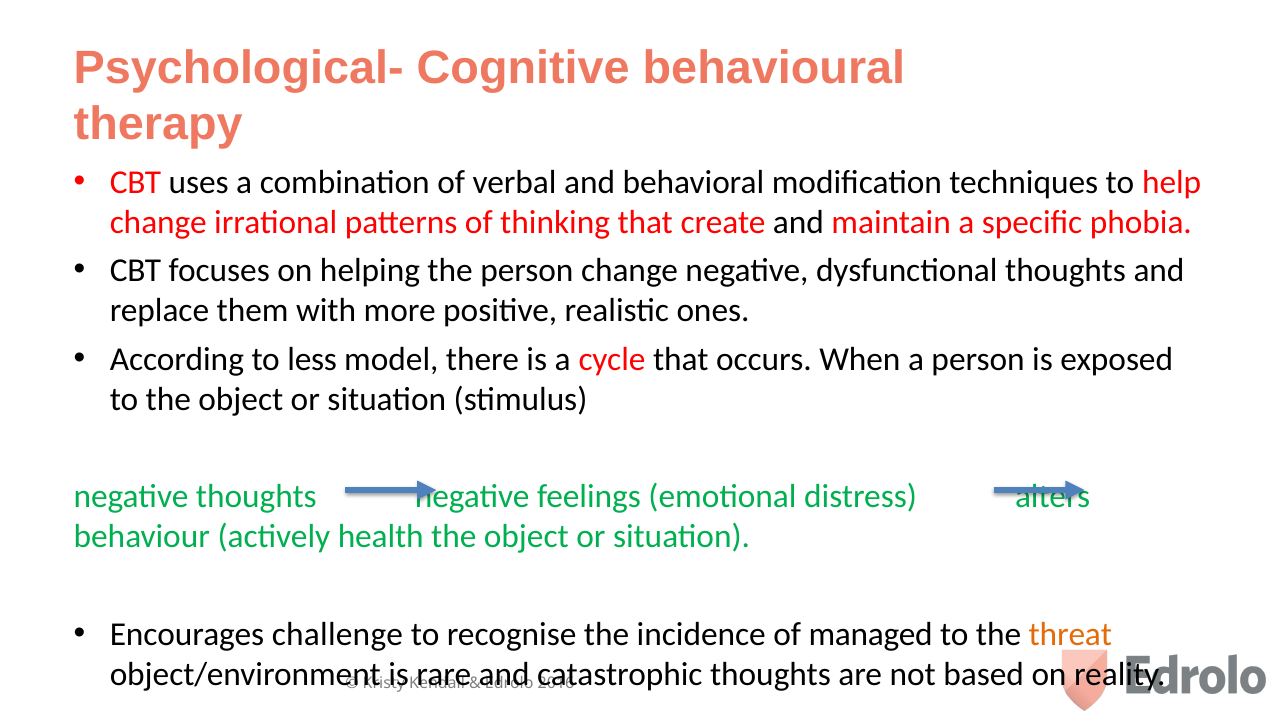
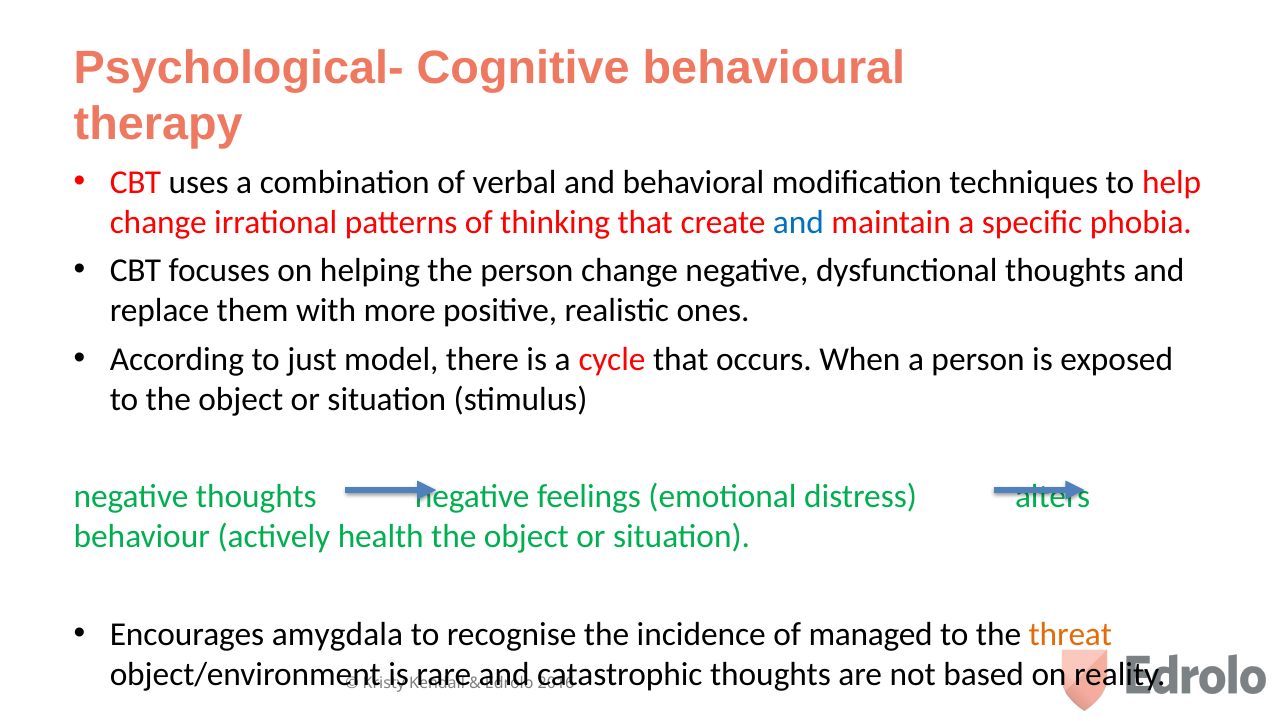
and at (798, 222) colour: black -> blue
less: less -> just
challenge: challenge -> amygdala
